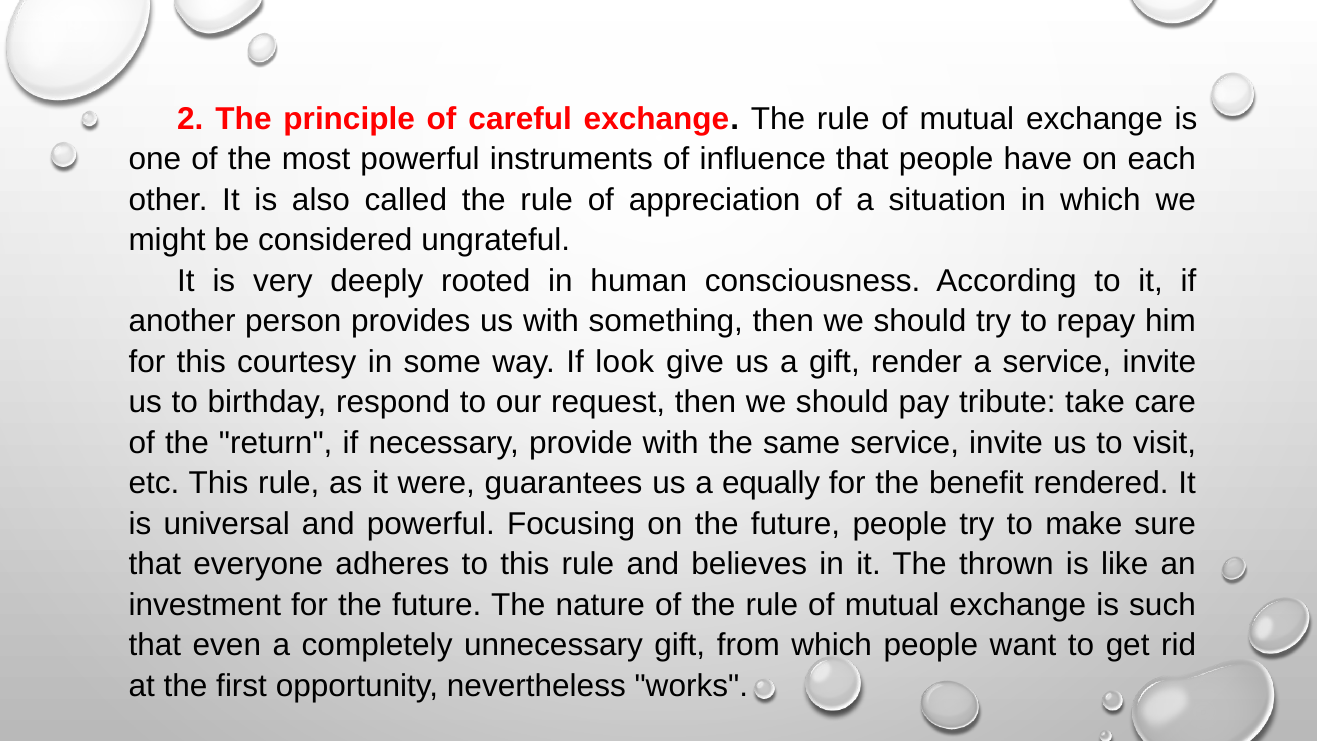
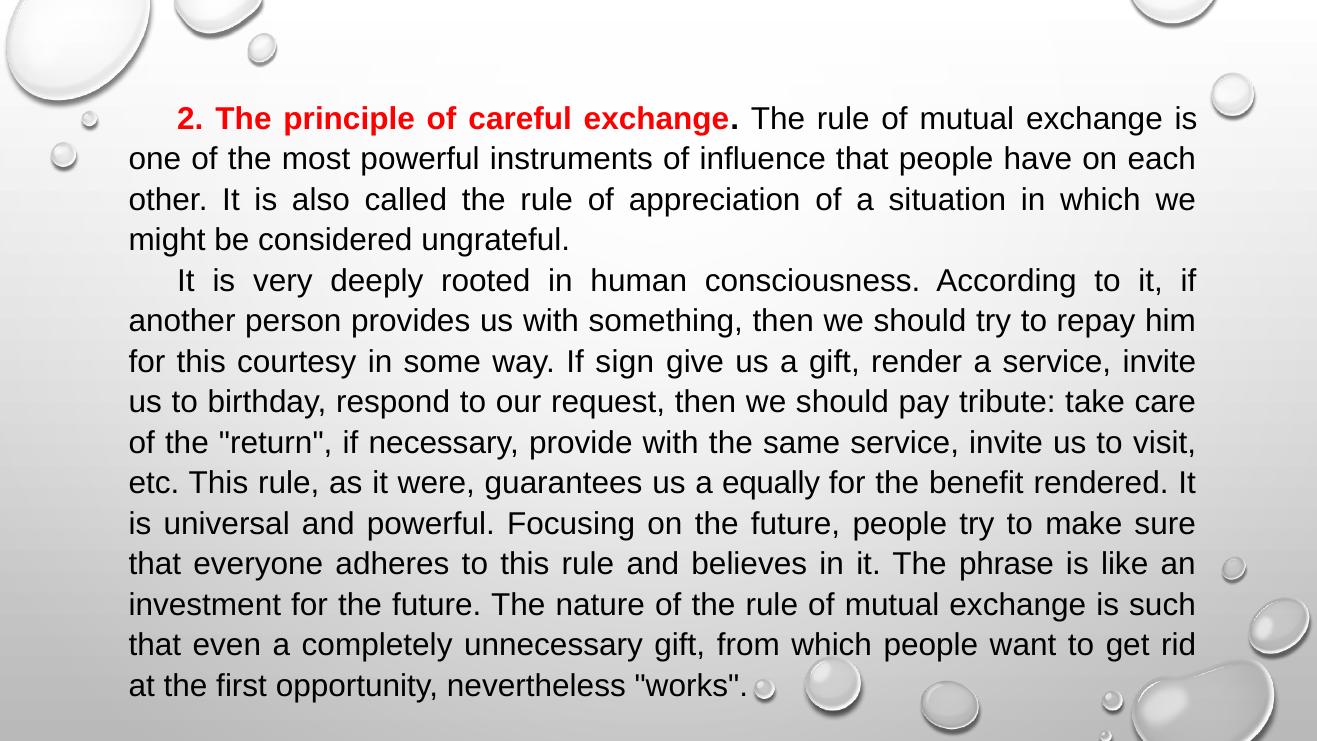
look: look -> sign
thrown: thrown -> phrase
